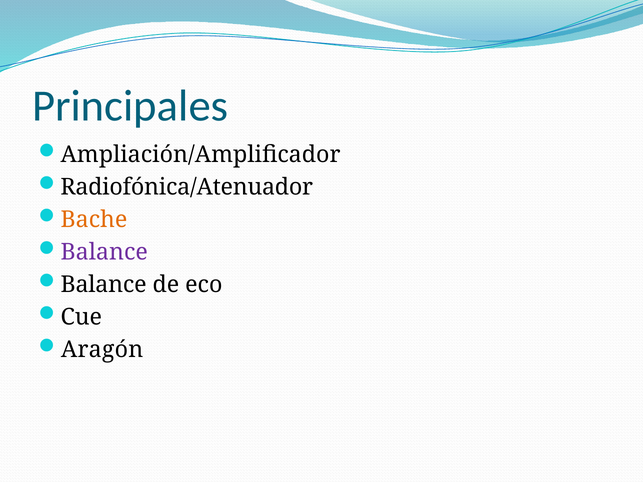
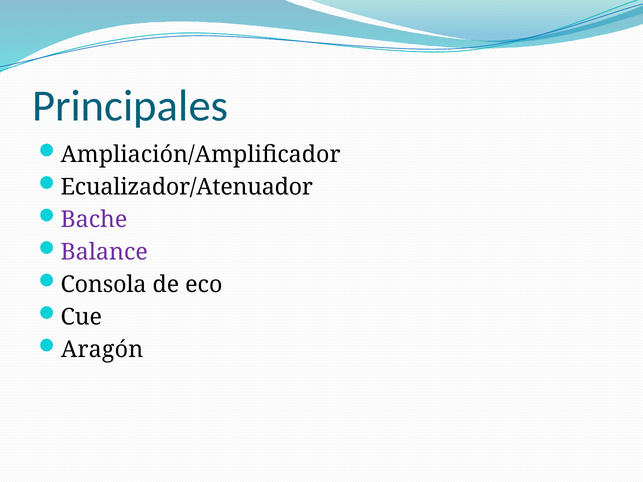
Radiofónica/Atenuador: Radiofónica/Atenuador -> Ecualizador/Atenuador
Bache colour: orange -> purple
Balance at (104, 285): Balance -> Consola
